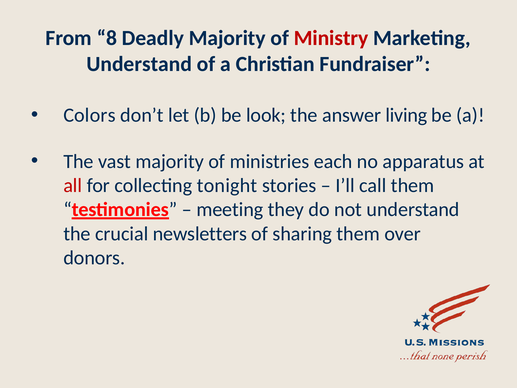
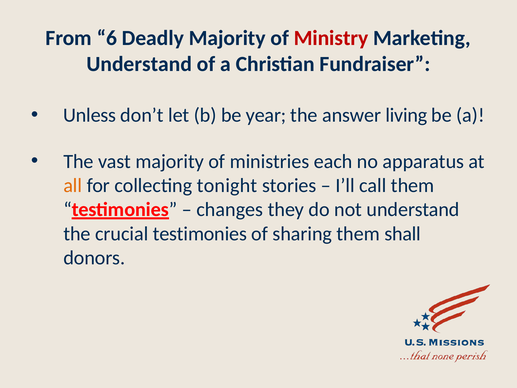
8: 8 -> 6
Colors: Colors -> Unless
look: look -> year
all colour: red -> orange
meeting: meeting -> changes
crucial newsletters: newsletters -> testimonies
over: over -> shall
